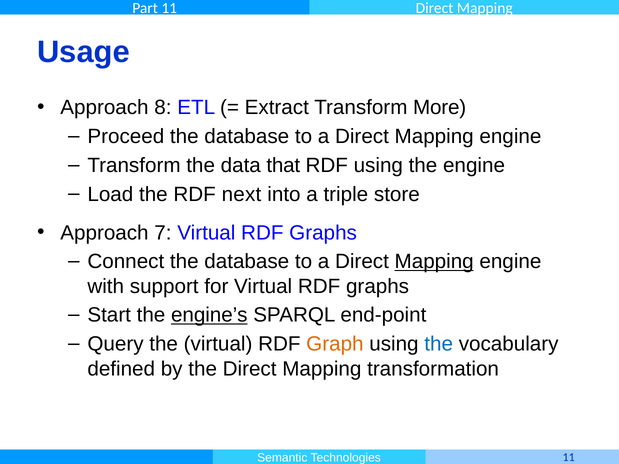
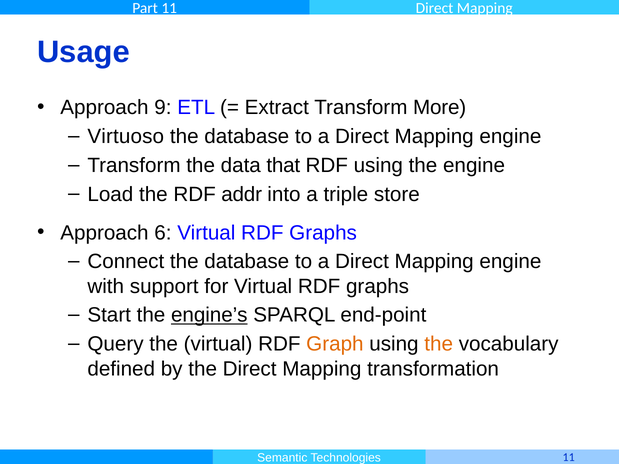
8: 8 -> 9
Proceed: Proceed -> Virtuoso
next: next -> addr
7: 7 -> 6
Mapping at (434, 262) underline: present -> none
the at (439, 344) colour: blue -> orange
